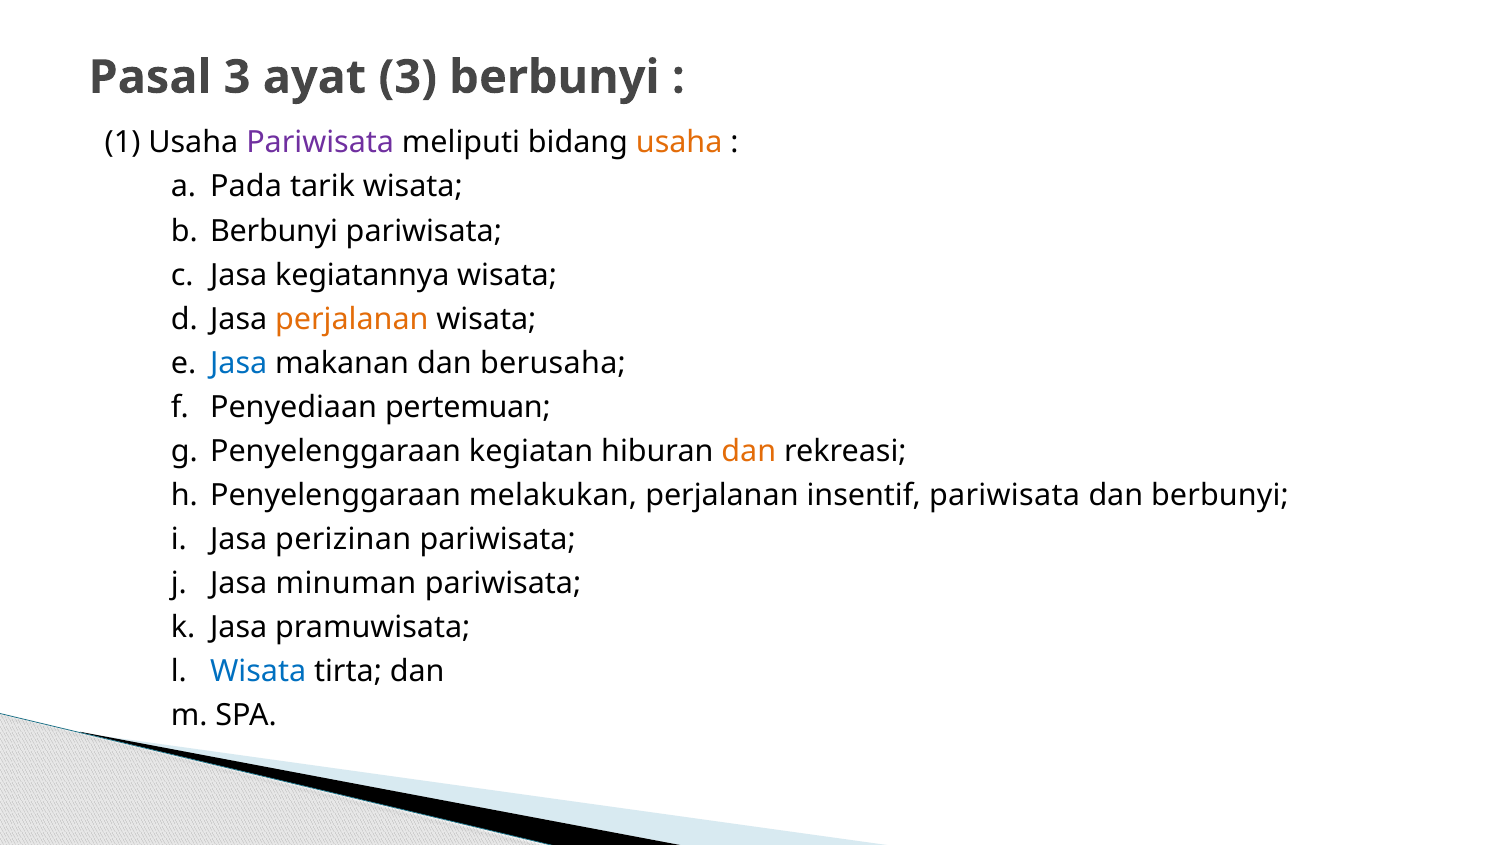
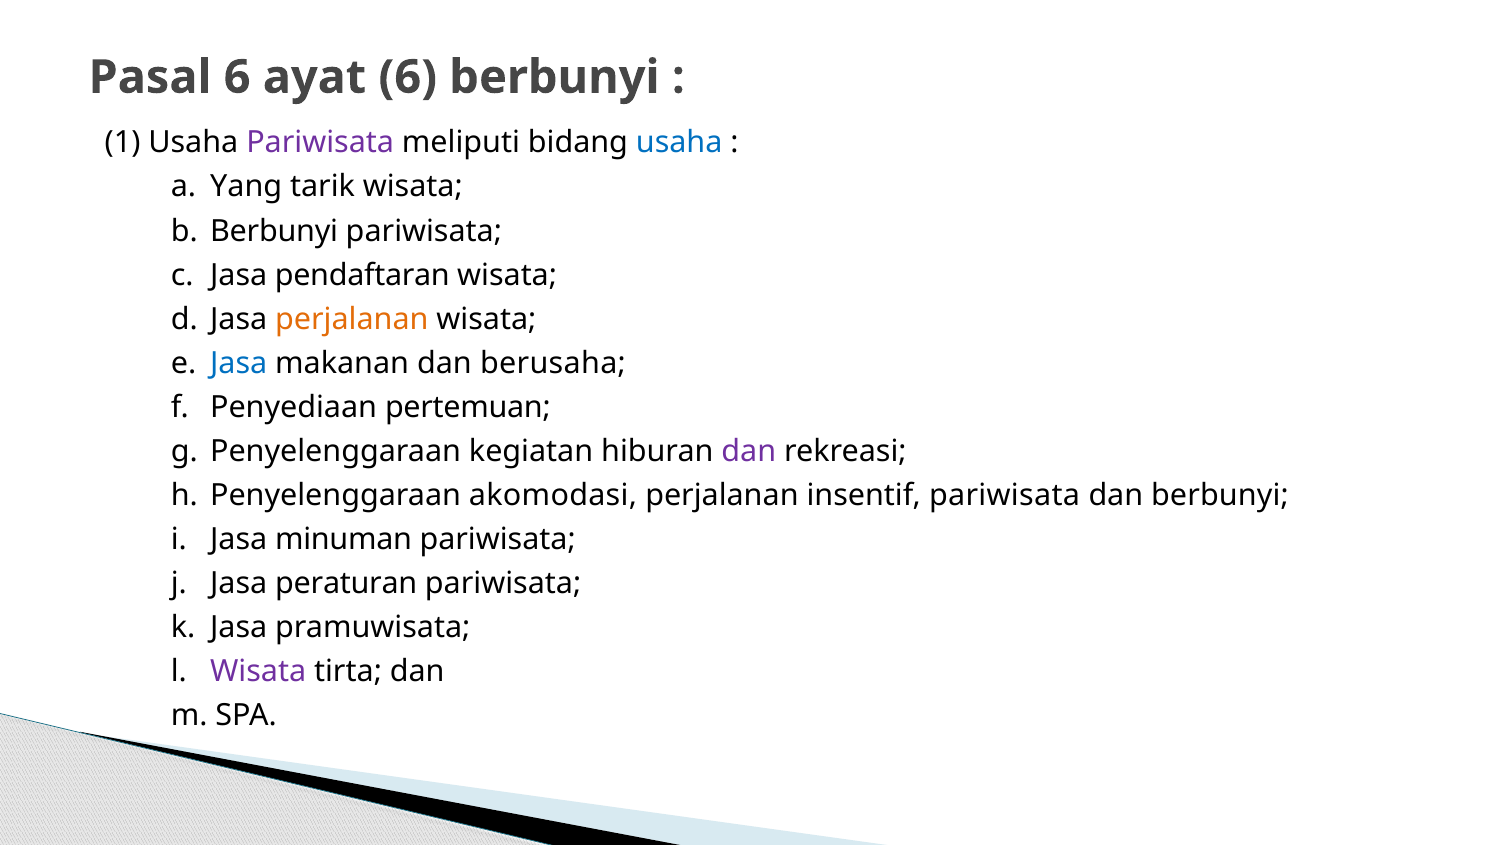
Pasal 3: 3 -> 6
ayat 3: 3 -> 6
usaha at (679, 143) colour: orange -> blue
Pada: Pada -> Yang
kegiatannya: kegiatannya -> pendaftaran
dan at (749, 452) colour: orange -> purple
melakukan: melakukan -> akomodasi
perizinan: perizinan -> minuman
minuman: minuman -> peraturan
Wisata at (258, 672) colour: blue -> purple
